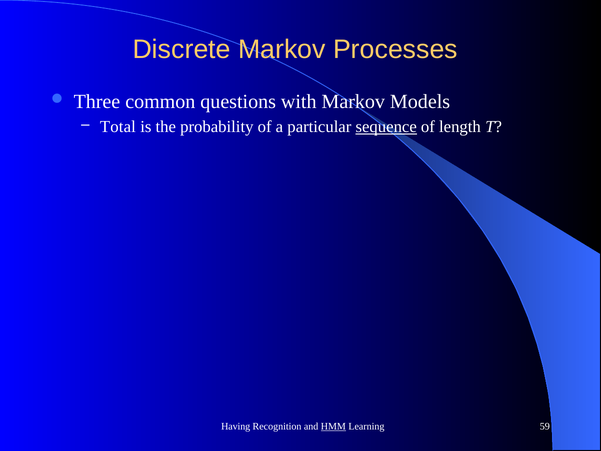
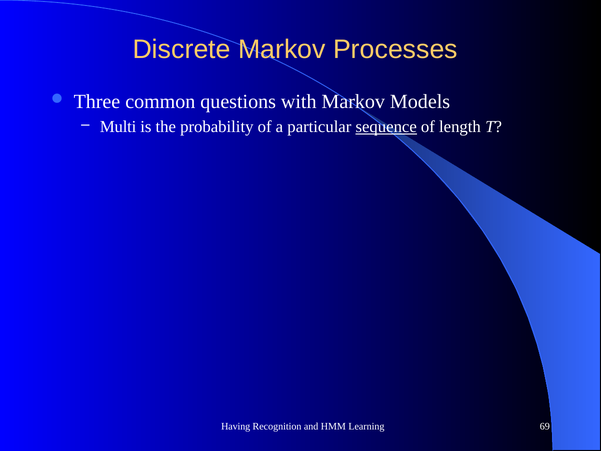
Total: Total -> Multi
HMM underline: present -> none
59: 59 -> 69
